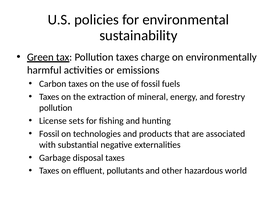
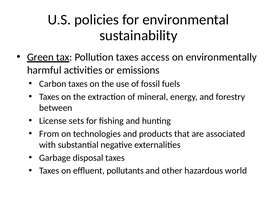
charge: charge -> access
pollution at (56, 108): pollution -> between
Fossil at (49, 134): Fossil -> From
